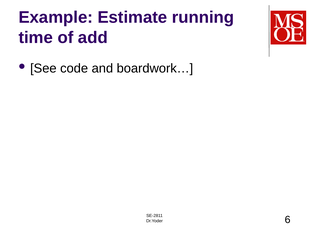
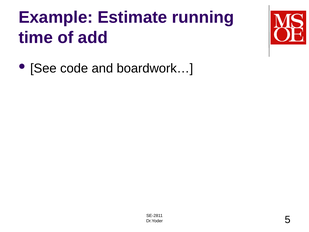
6: 6 -> 5
